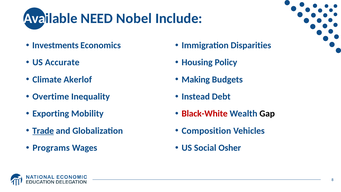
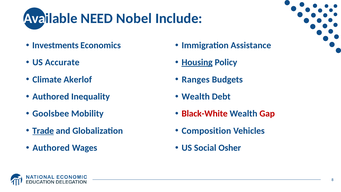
Disparities: Disparities -> Assistance
Housing underline: none -> present
Making: Making -> Ranges
Overtime at (51, 97): Overtime -> Authored
Instead at (196, 97): Instead -> Wealth
Exporting: Exporting -> Goolsbee
Gap colour: black -> red
Programs at (51, 148): Programs -> Authored
